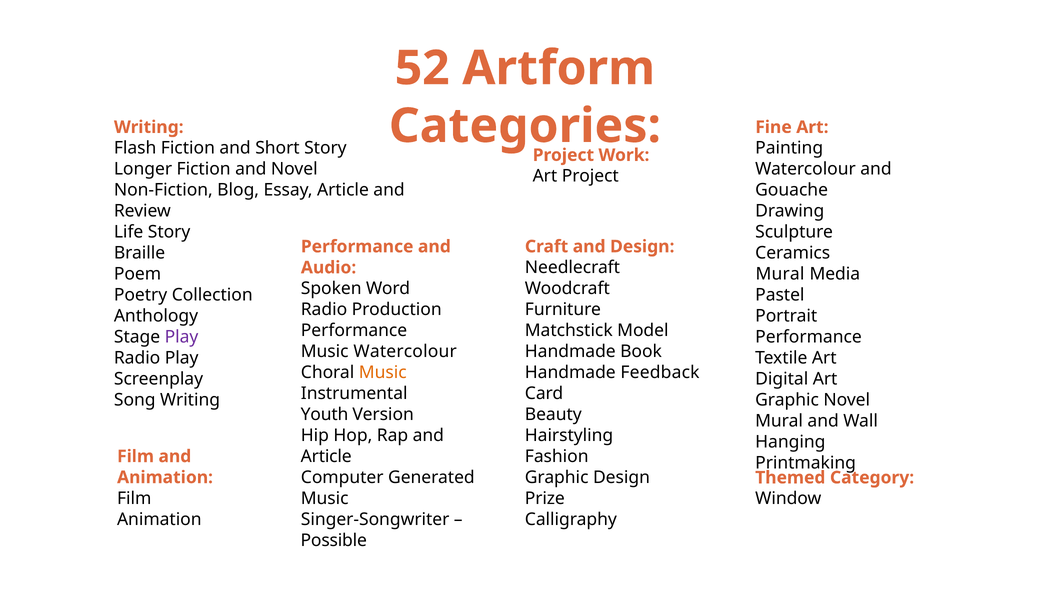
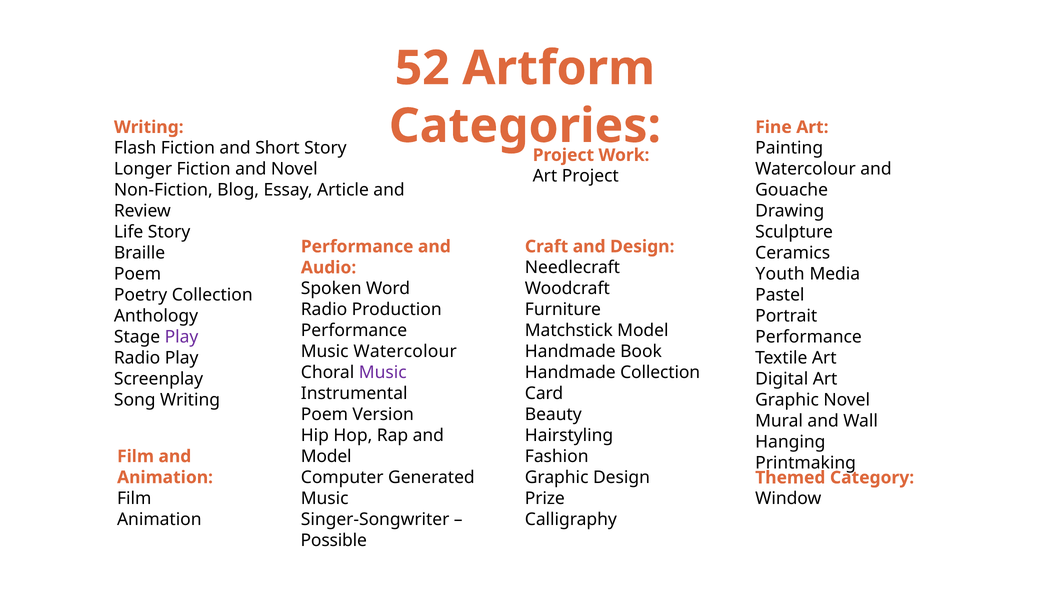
Mural at (780, 274): Mural -> Youth
Music at (383, 372) colour: orange -> purple
Handmade Feedback: Feedback -> Collection
Youth at (324, 414): Youth -> Poem
Article at (326, 456): Article -> Model
